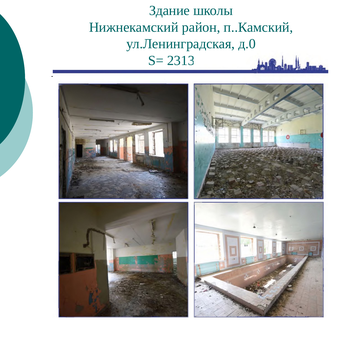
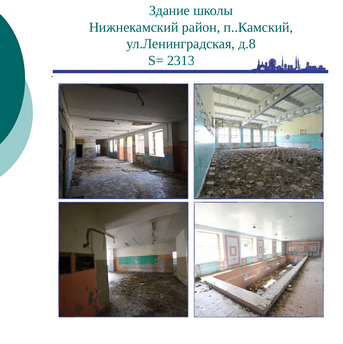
д.0: д.0 -> д.8
